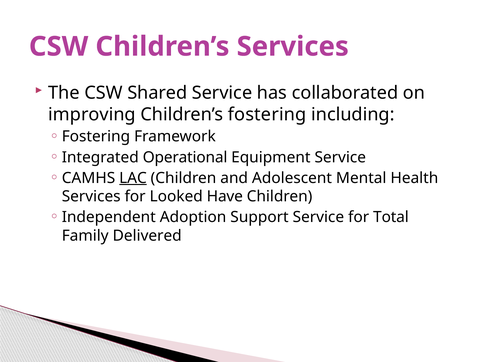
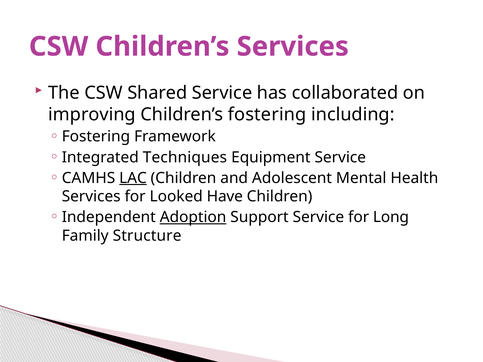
Operational: Operational -> Techniques
Adoption underline: none -> present
Total: Total -> Long
Delivered: Delivered -> Structure
